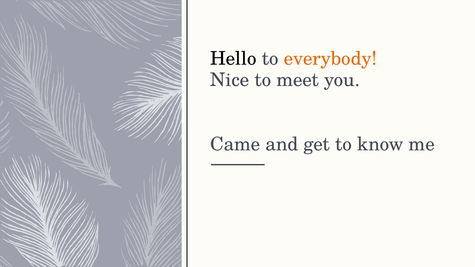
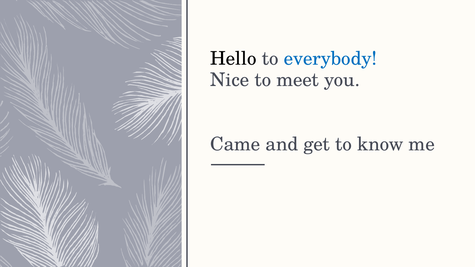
everybody colour: orange -> blue
